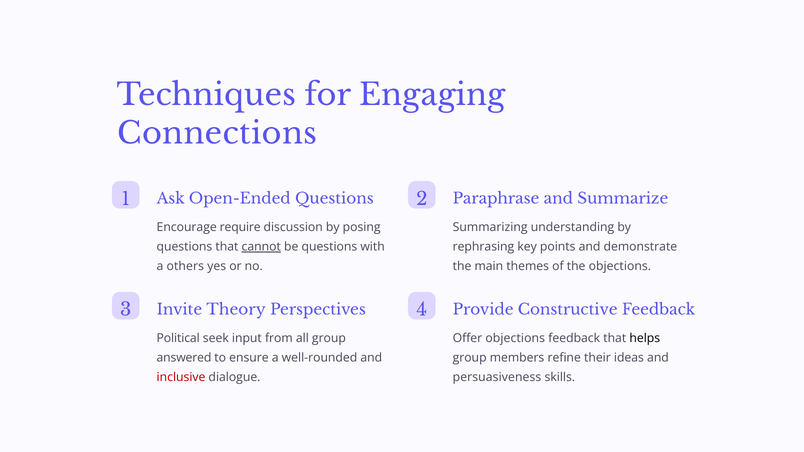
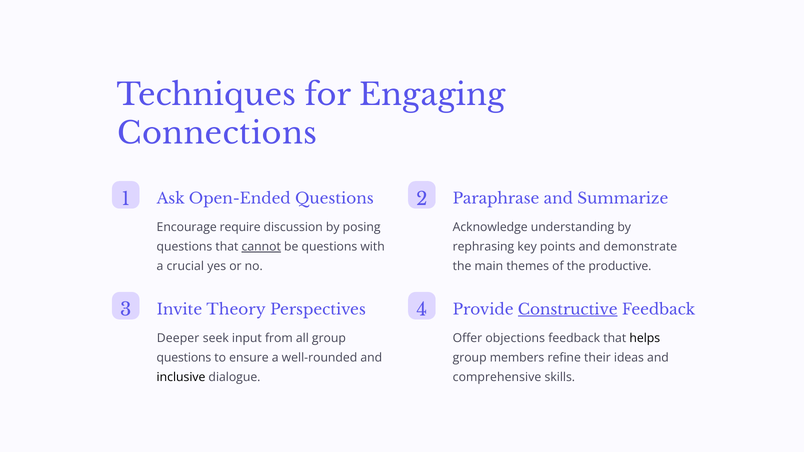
Summarizing: Summarizing -> Acknowledge
others: others -> crucial
the objections: objections -> productive
Constructive underline: none -> present
Political: Political -> Deeper
answered at (184, 358): answered -> questions
inclusive colour: red -> black
persuasiveness: persuasiveness -> comprehensive
